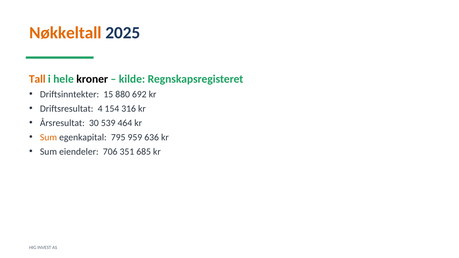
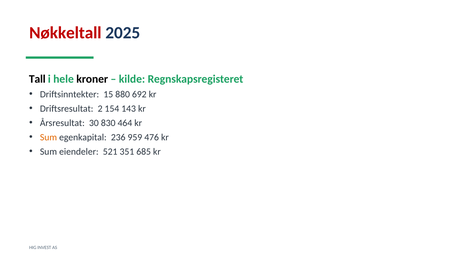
Nøkkeltall colour: orange -> red
Tall colour: orange -> black
4: 4 -> 2
316: 316 -> 143
539: 539 -> 830
795: 795 -> 236
636: 636 -> 476
706: 706 -> 521
